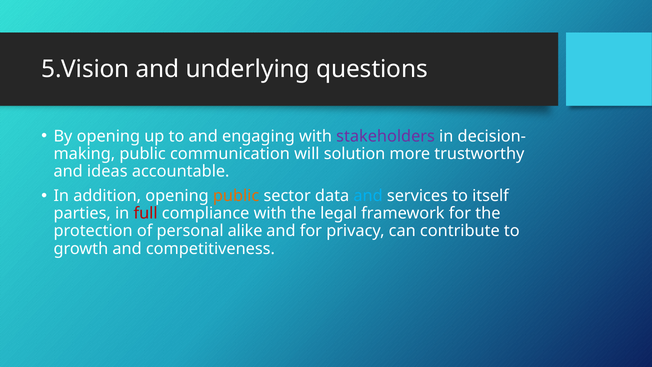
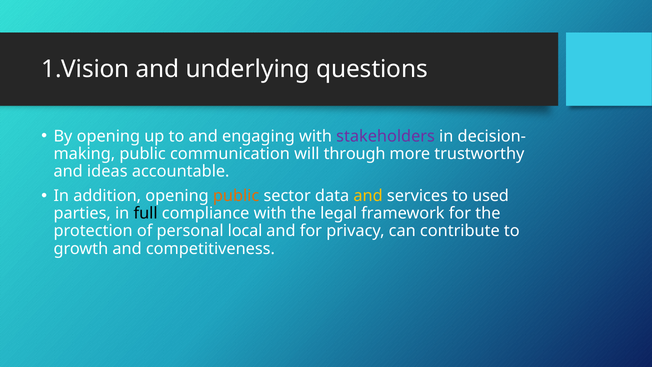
5.Vision: 5.Vision -> 1.Vision
solution: solution -> through
and at (368, 196) colour: light blue -> yellow
itself: itself -> used
full colour: red -> black
alike: alike -> local
